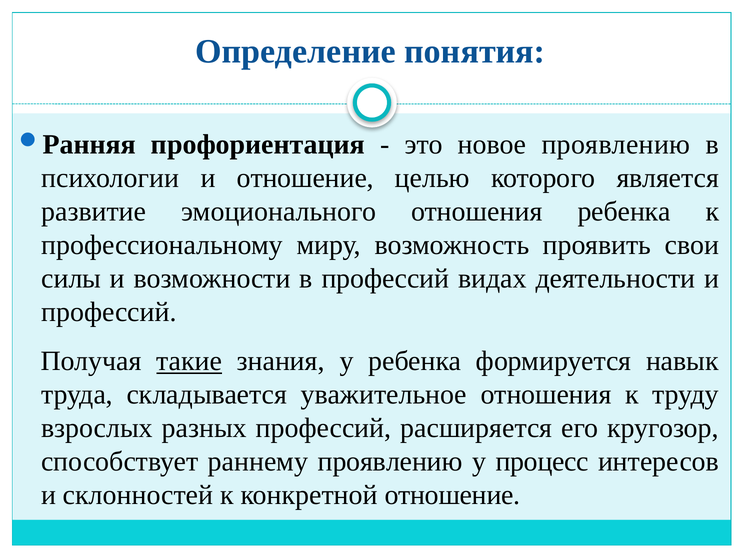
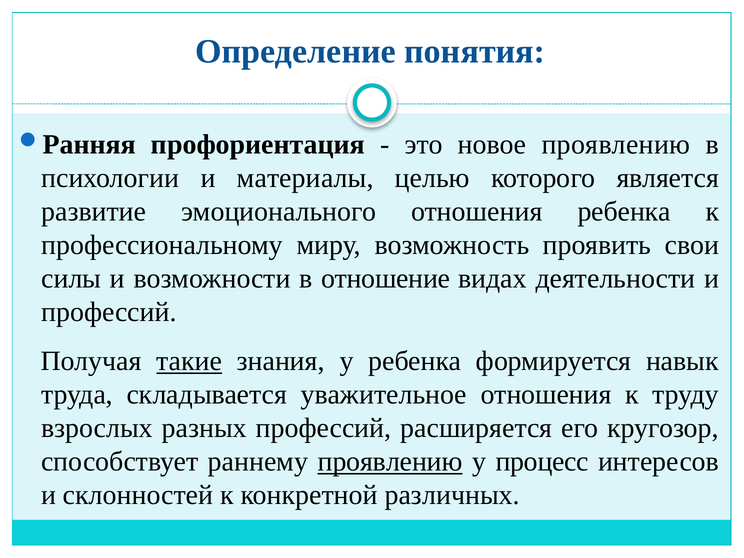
и отношение: отношение -> материалы
в профессий: профессий -> отношение
проявлению at (390, 462) underline: none -> present
конкретной отношение: отношение -> различных
